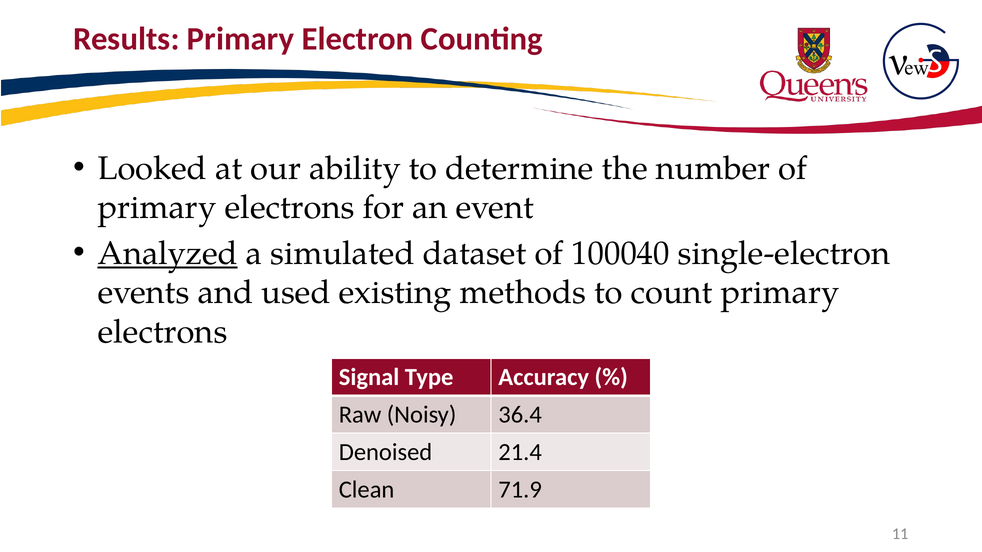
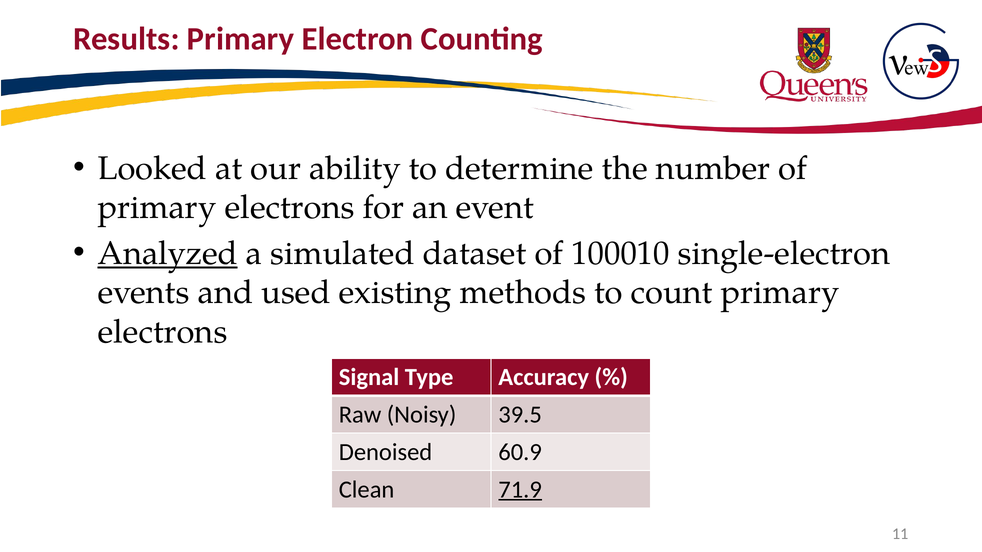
100040: 100040 -> 100010
36.4: 36.4 -> 39.5
21.4: 21.4 -> 60.9
71.9 underline: none -> present
